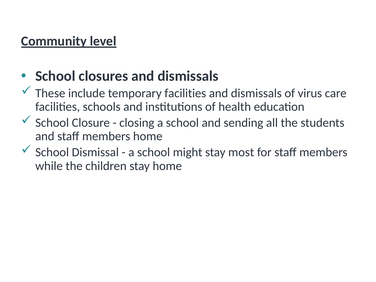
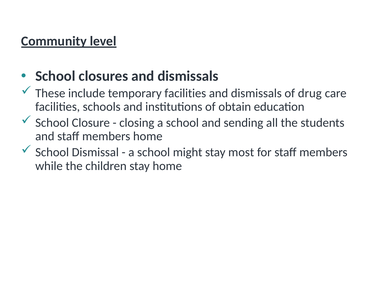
virus: virus -> drug
health: health -> obtain
